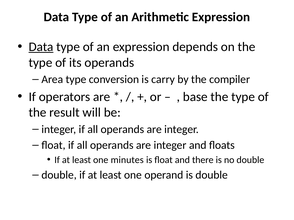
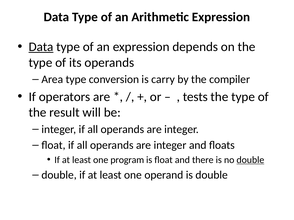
base: base -> tests
minutes: minutes -> program
double at (250, 160) underline: none -> present
